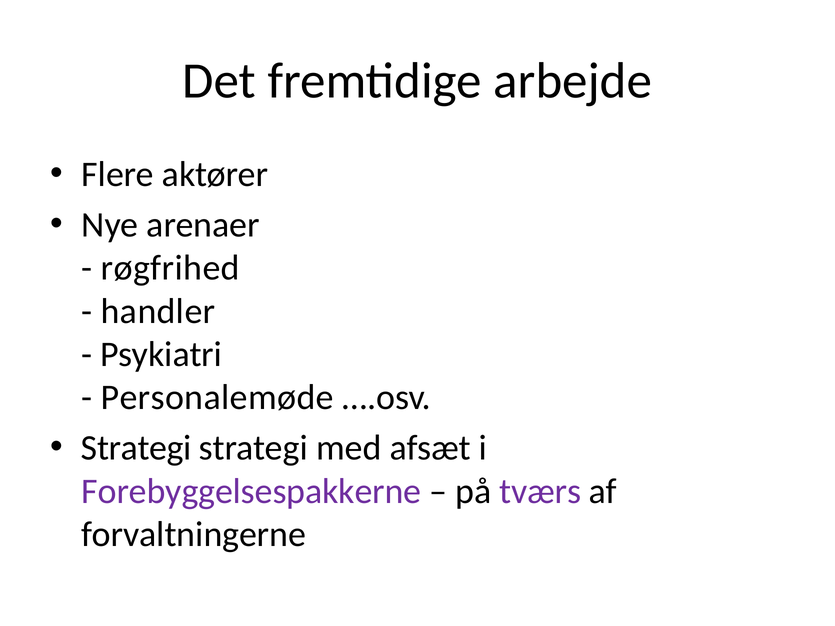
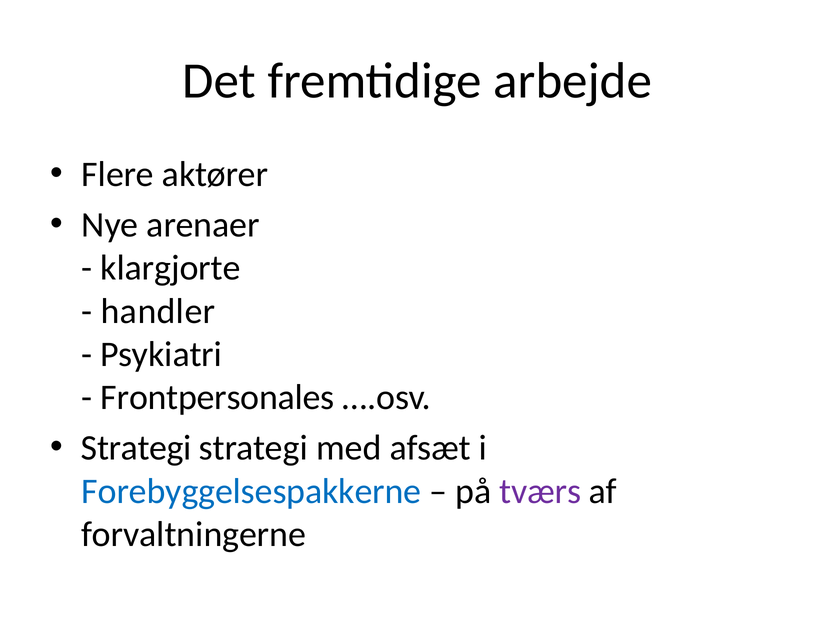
røgfrihed: røgfrihed -> klargjorte
Personalemøde: Personalemøde -> Frontpersonales
Forebyggelsespakkerne colour: purple -> blue
